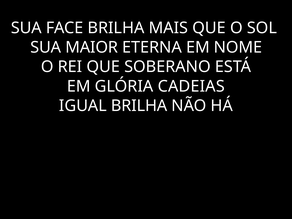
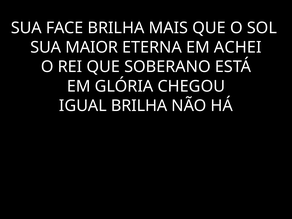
NOME: NOME -> ACHEI
CADEIAS: CADEIAS -> CHEGOU
